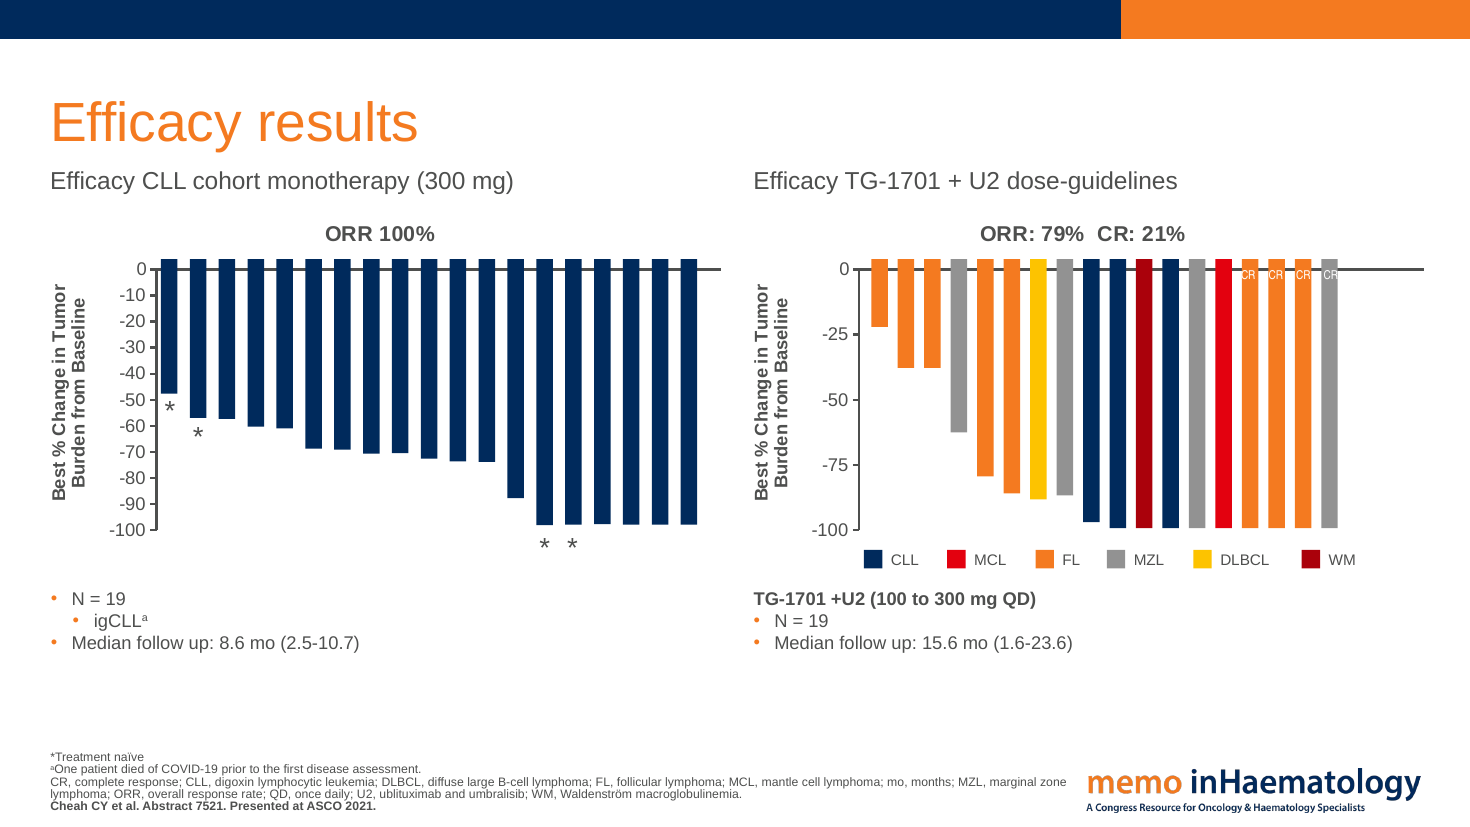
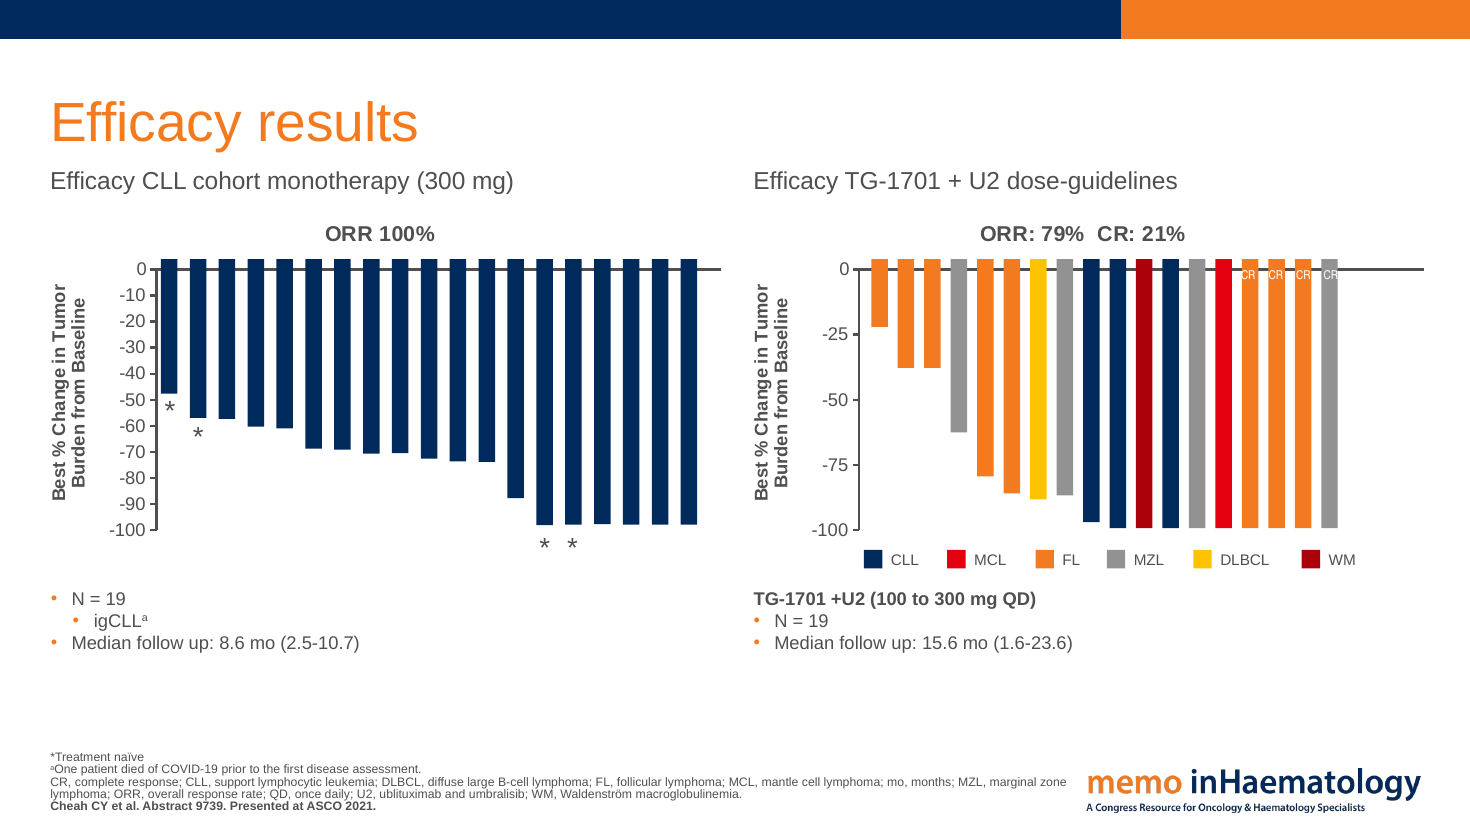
digoxin: digoxin -> support
7521: 7521 -> 9739
